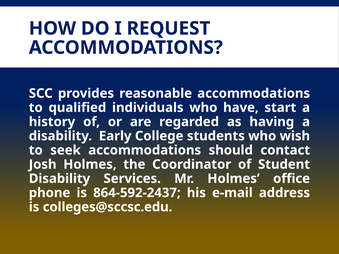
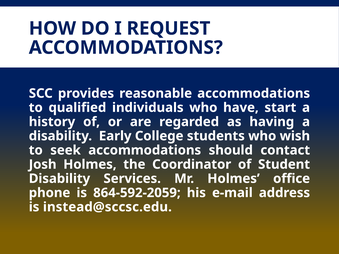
864-592-2437: 864-592-2437 -> 864-592-2059
colleges@sccsc.edu: colleges@sccsc.edu -> instead@sccsc.edu
